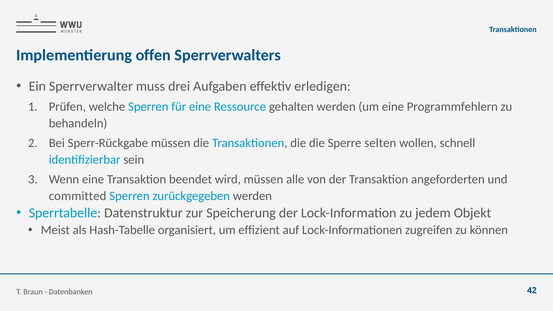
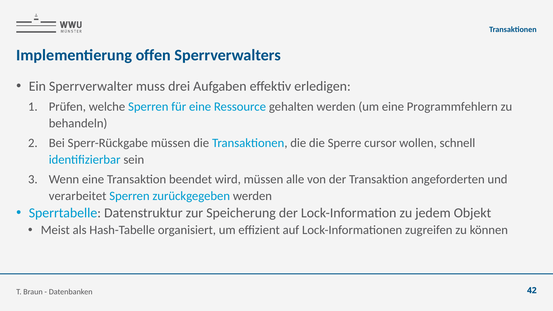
selten: selten -> cursor
committed: committed -> verarbeitet
